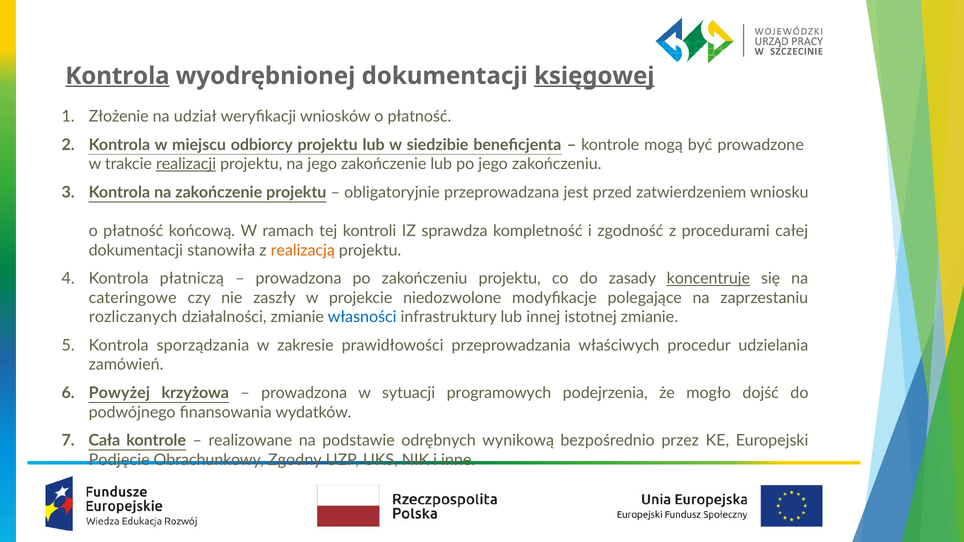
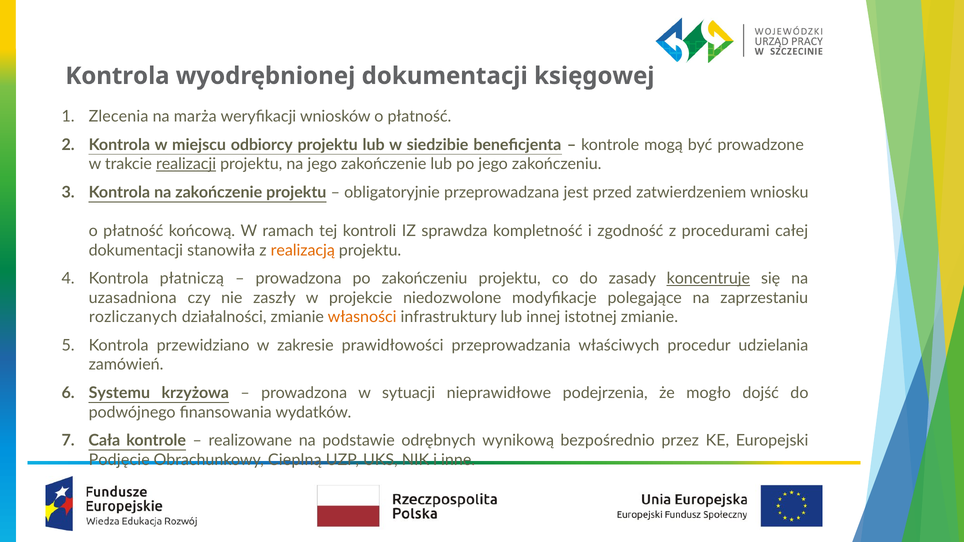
Kontrola at (117, 76) underline: present -> none
księgowej underline: present -> none
Złożenie: Złożenie -> Zlecenia
udział: udział -> marża
cateringowe: cateringowe -> uzasadniona
własności colour: blue -> orange
sporządzania: sporządzania -> przewidziano
Powyżej: Powyżej -> Systemu
programowych: programowych -> nieprawidłowe
Zgodny: Zgodny -> Cieplną
